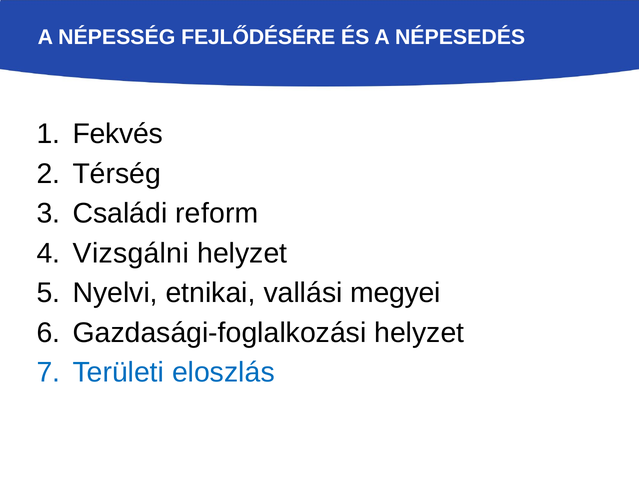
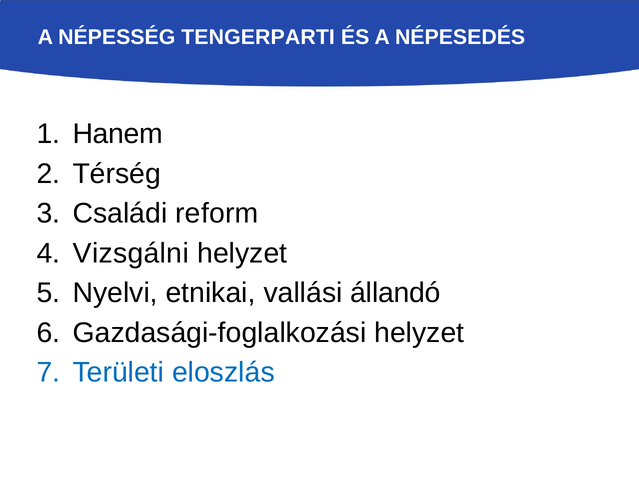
FEJLŐDÉSÉRE: FEJLŐDÉSÉRE -> TENGERPARTI
Fekvés: Fekvés -> Hanem
megyei: megyei -> állandó
